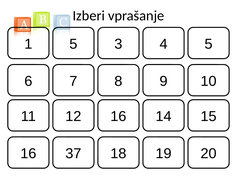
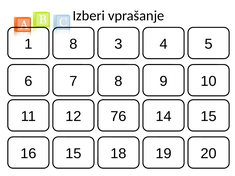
1 5: 5 -> 8
12 16: 16 -> 76
16 37: 37 -> 15
